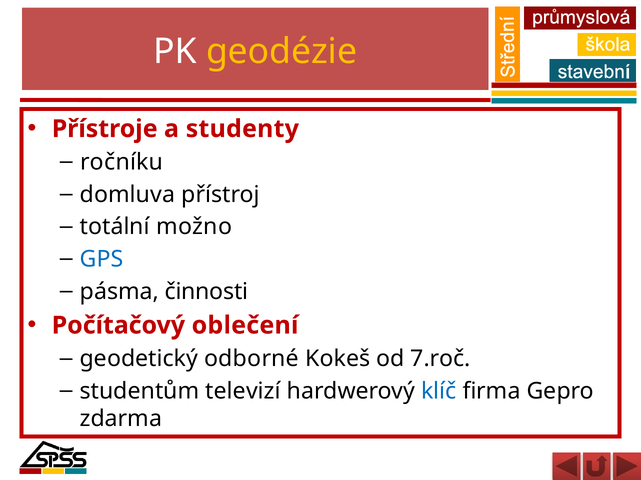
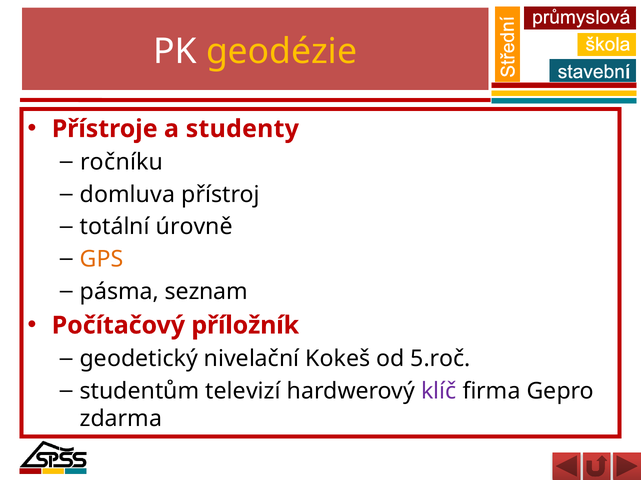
možno: možno -> úrovně
GPS colour: blue -> orange
činnosti: činnosti -> seznam
oblečení: oblečení -> příložník
odborné: odborné -> nivelační
7.roč: 7.roč -> 5.roč
klíč colour: blue -> purple
